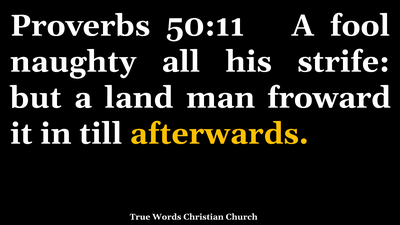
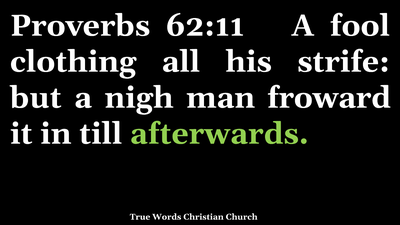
50:11: 50:11 -> 62:11
naughty: naughty -> clothing
land: land -> nigh
afterwards colour: yellow -> light green
